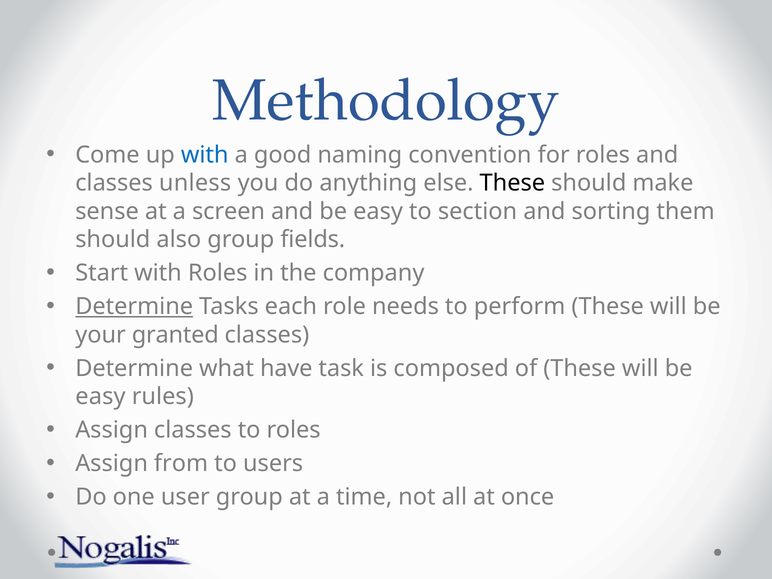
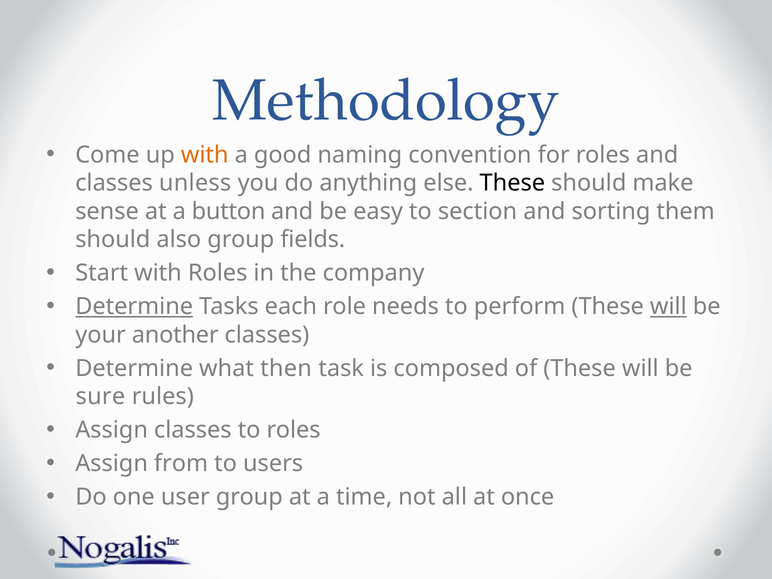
with at (205, 155) colour: blue -> orange
screen: screen -> button
will at (668, 307) underline: none -> present
granted: granted -> another
have: have -> then
easy at (100, 397): easy -> sure
